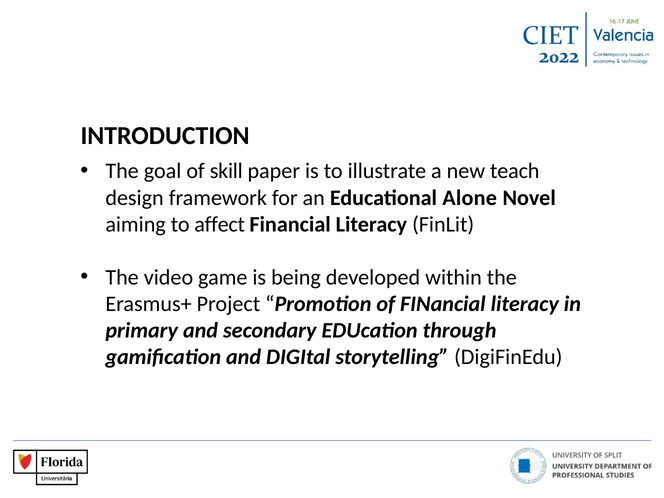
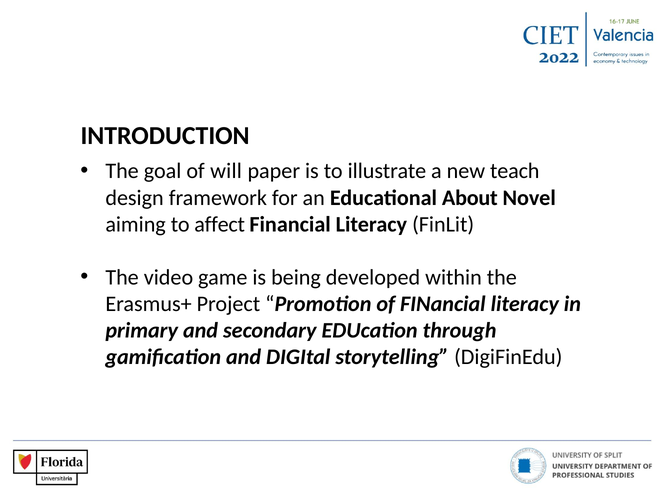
skill: skill -> will
Alone: Alone -> About
